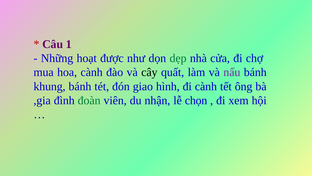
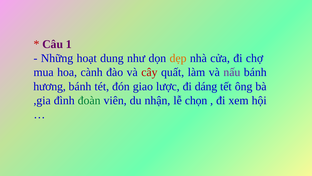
được: được -> dung
dẹp colour: green -> orange
cây colour: black -> red
khung: khung -> hương
hình: hình -> lược
đi cành: cành -> dáng
